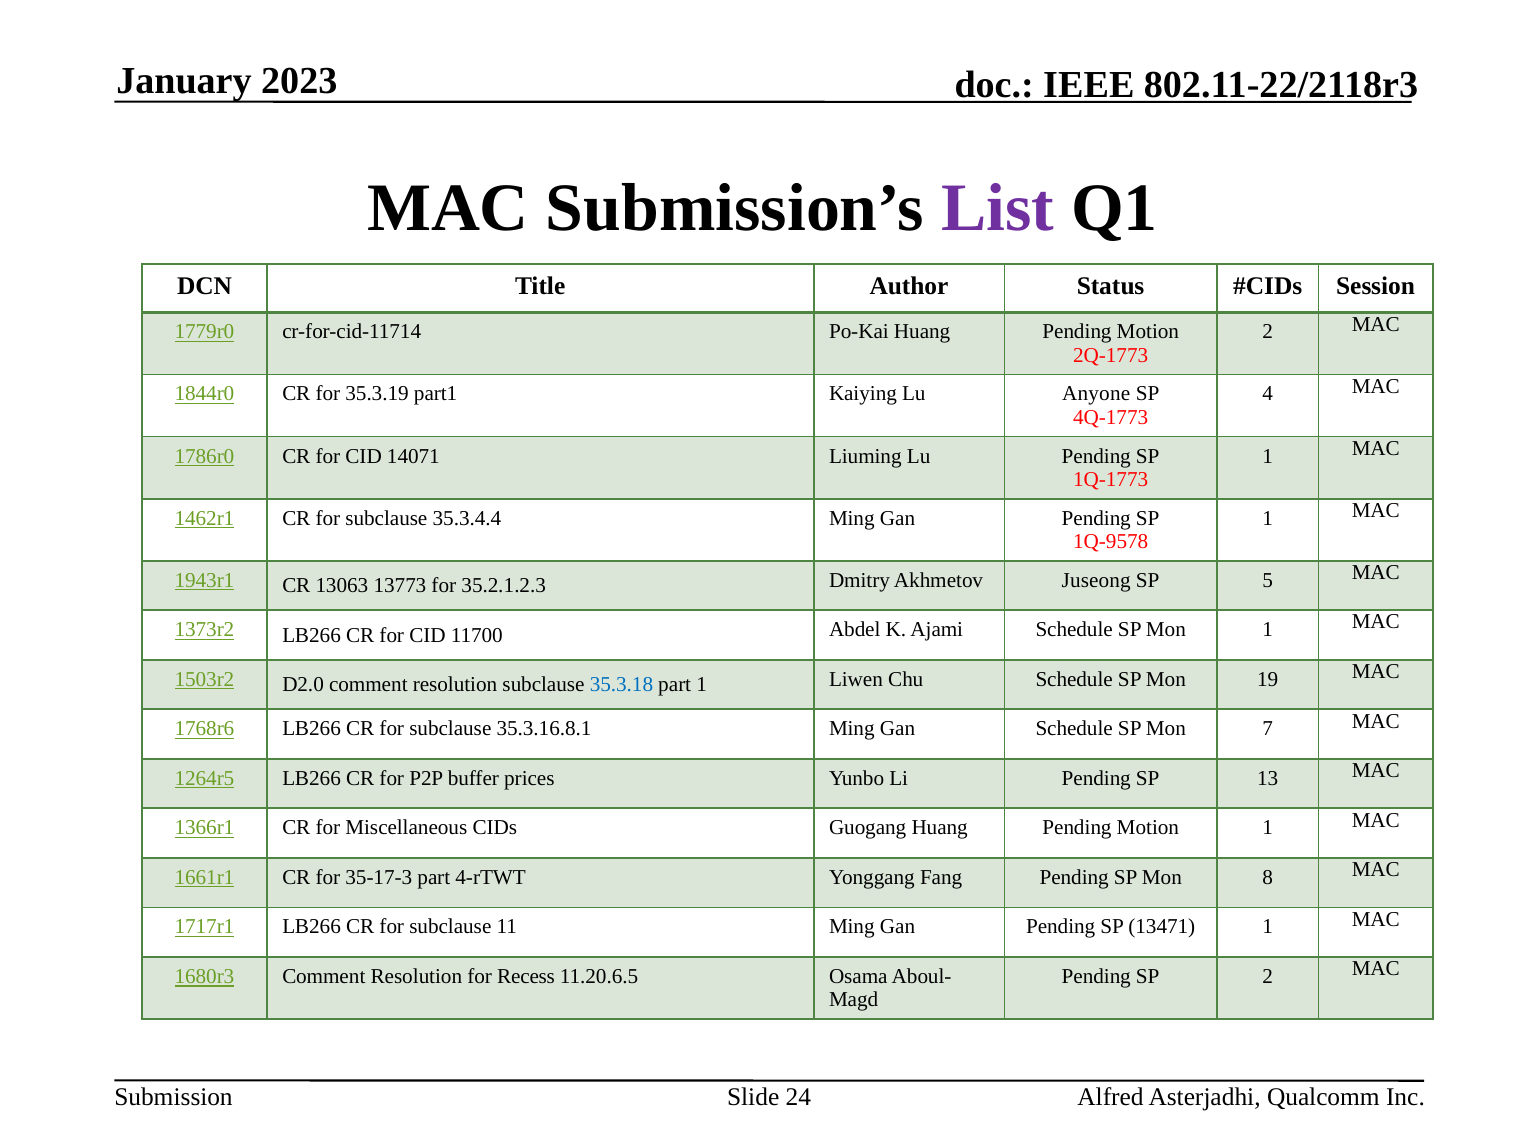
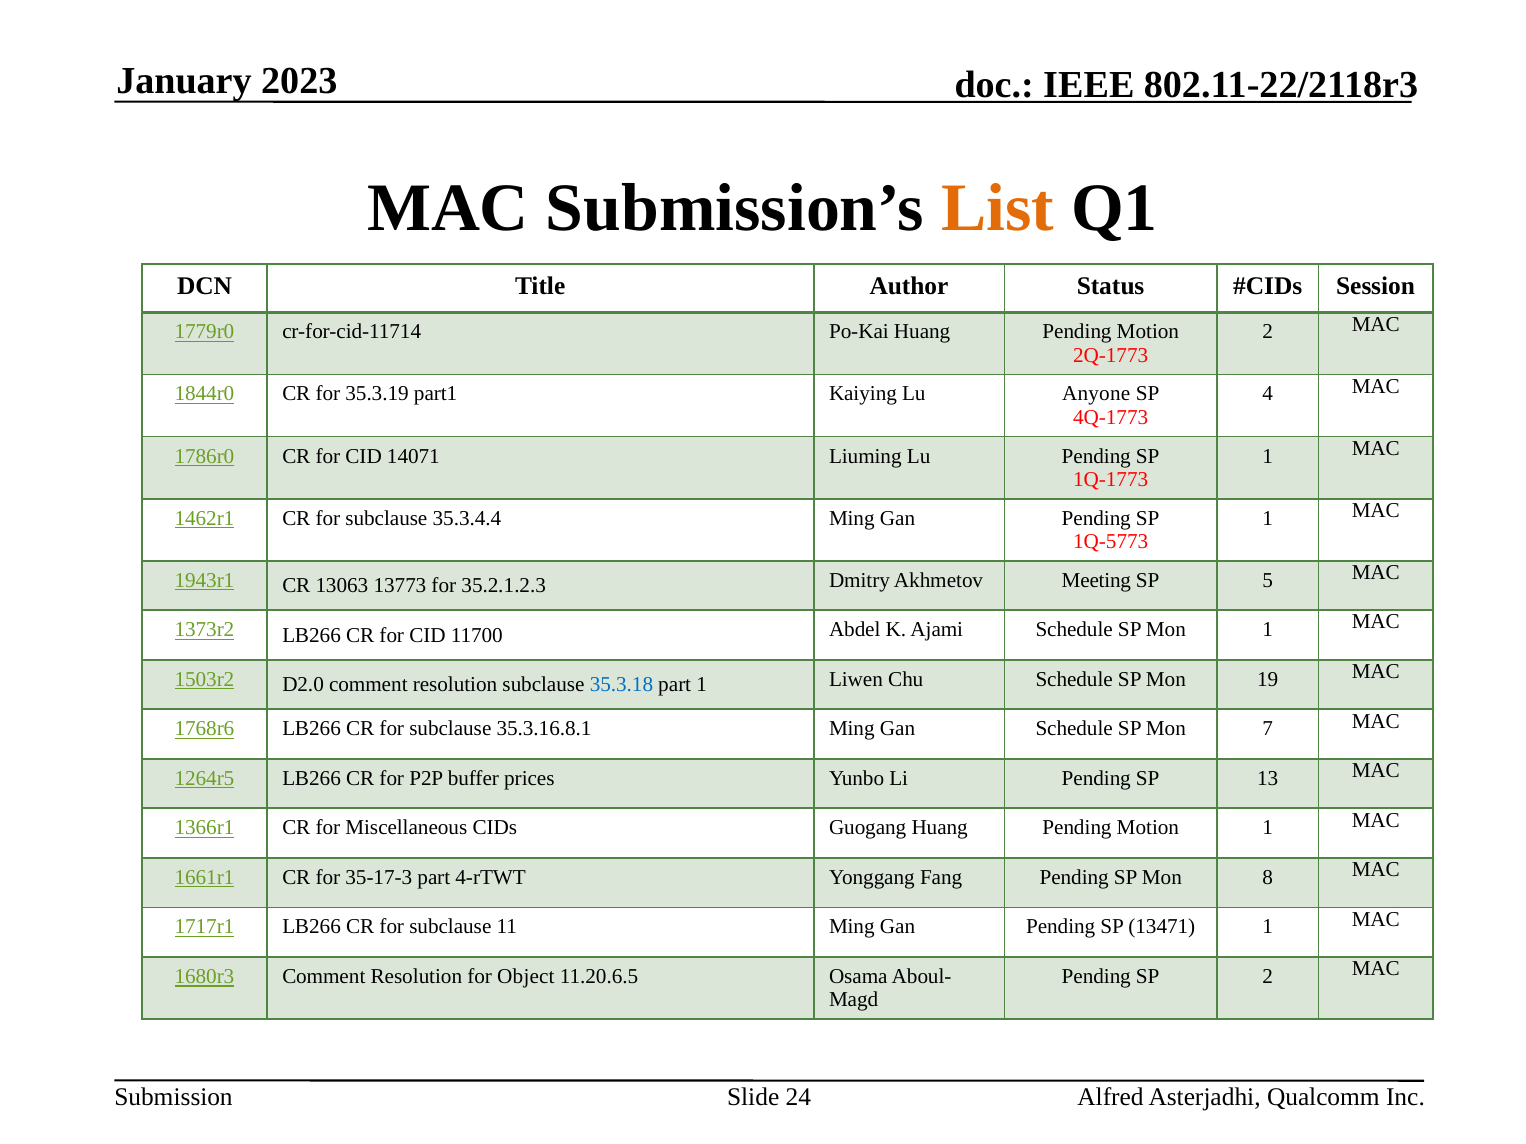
List colour: purple -> orange
1Q-9578: 1Q-9578 -> 1Q-5773
Juseong: Juseong -> Meeting
Recess: Recess -> Object
